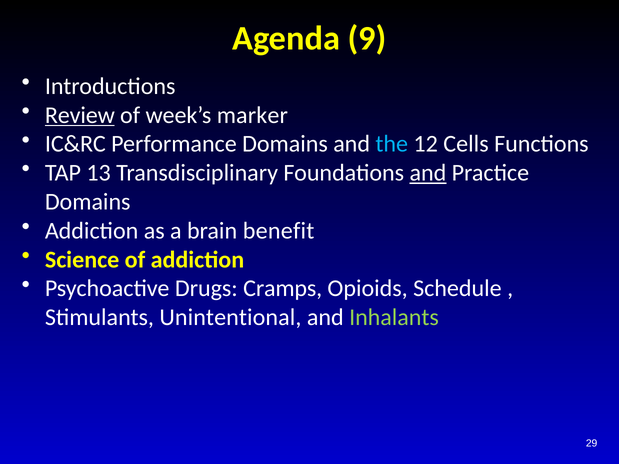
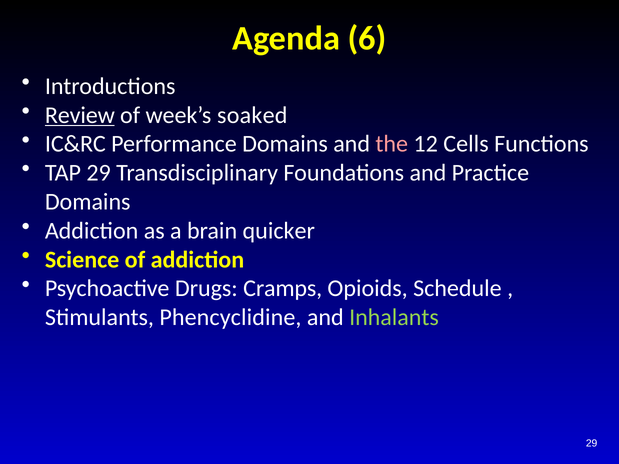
9: 9 -> 6
marker: marker -> soaked
the colour: light blue -> pink
TAP 13: 13 -> 29
and at (428, 173) underline: present -> none
benefit: benefit -> quicker
Unintentional: Unintentional -> Phencyclidine
